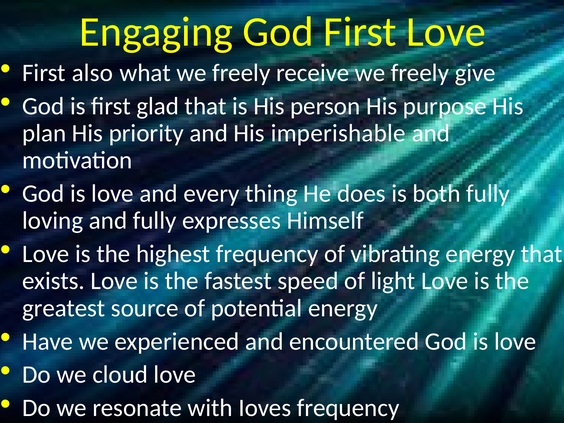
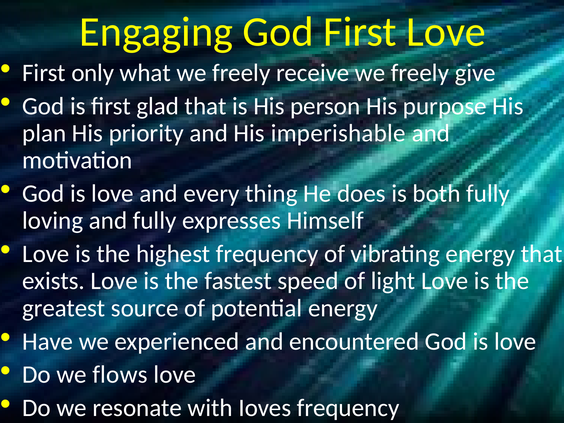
also: also -> only
cloud: cloud -> flows
